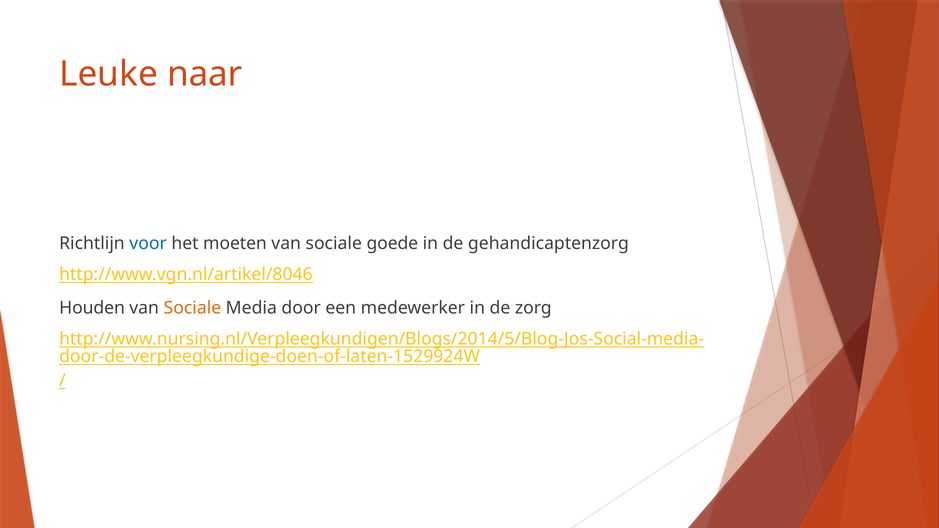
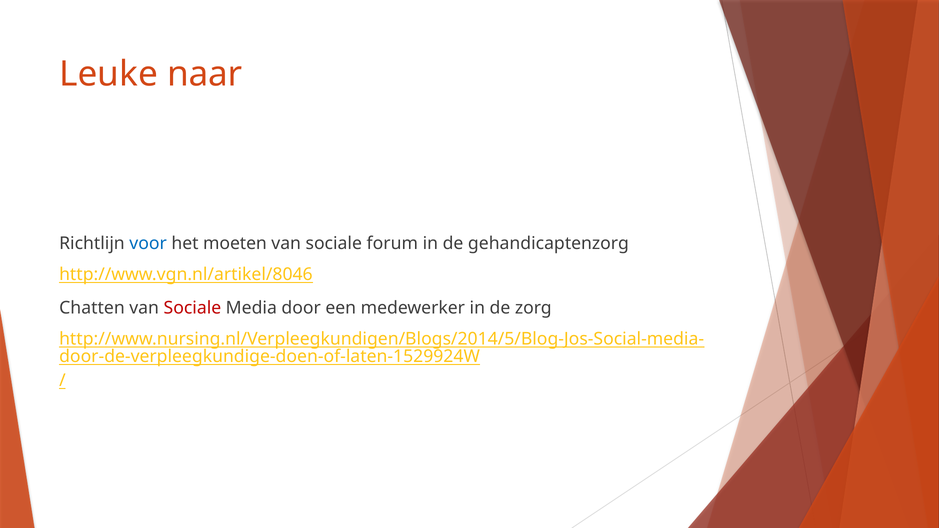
goede: goede -> forum
Houden: Houden -> Chatten
Sociale at (192, 308) colour: orange -> red
